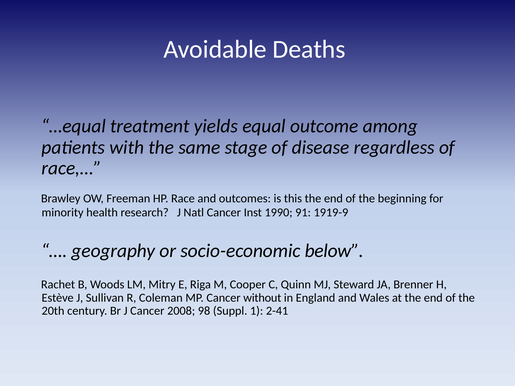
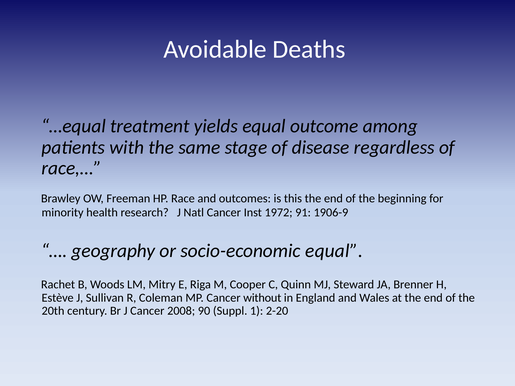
1990: 1990 -> 1972
1919-9: 1919-9 -> 1906-9
socio-economic below: below -> equal
98: 98 -> 90
2-41: 2-41 -> 2-20
